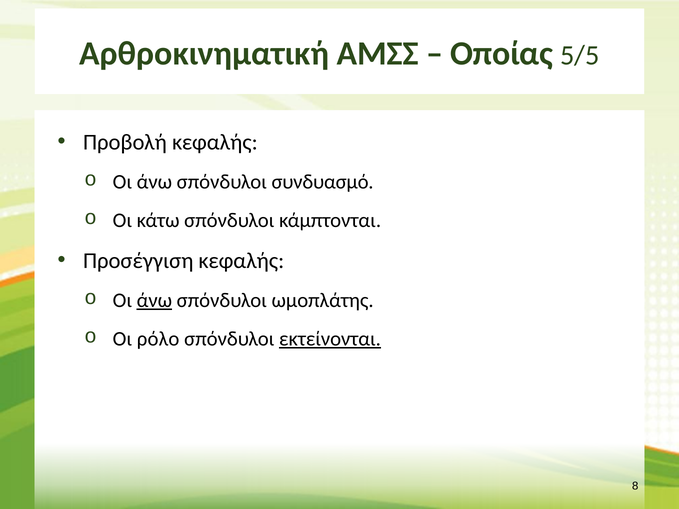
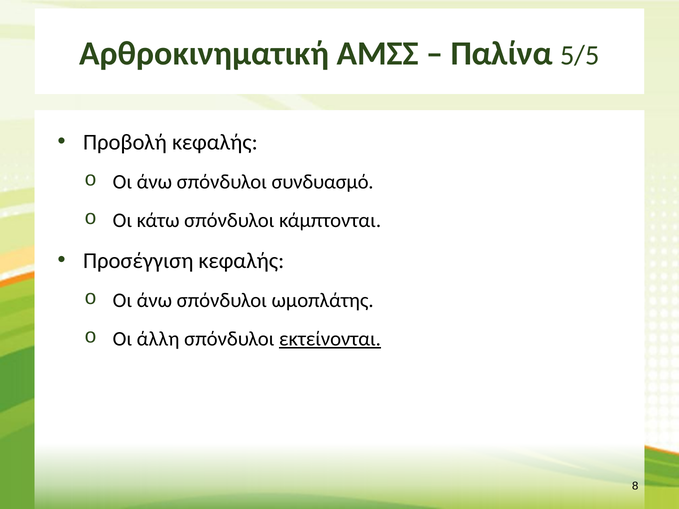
Οποίας: Οποίας -> Παλίνα
άνω at (154, 300) underline: present -> none
ρόλο: ρόλο -> άλλη
